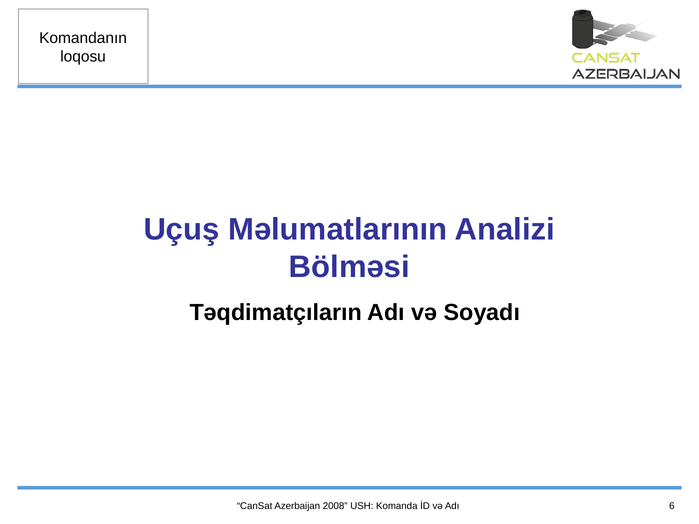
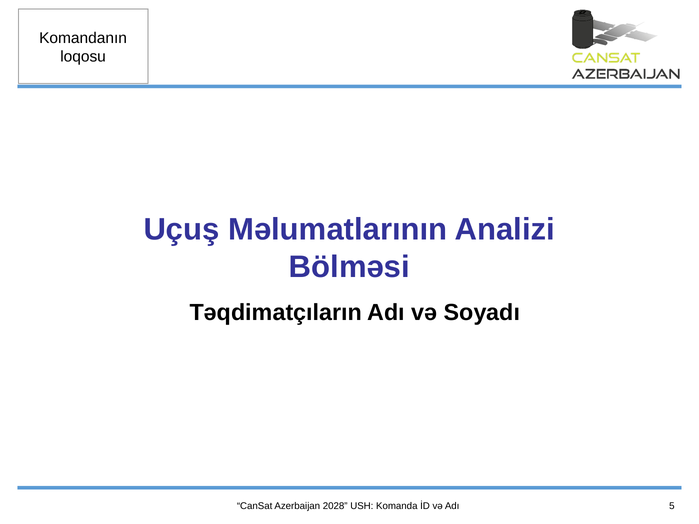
2008: 2008 -> 2028
6: 6 -> 5
